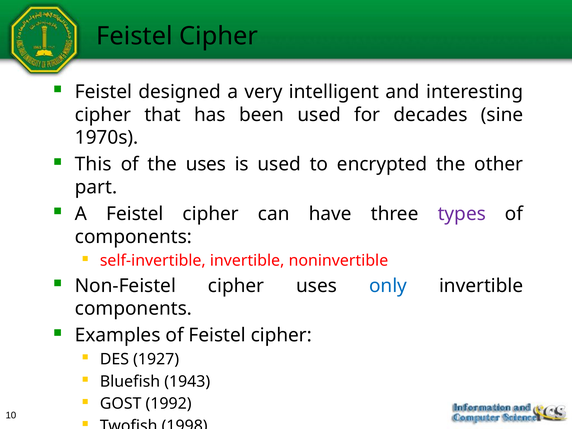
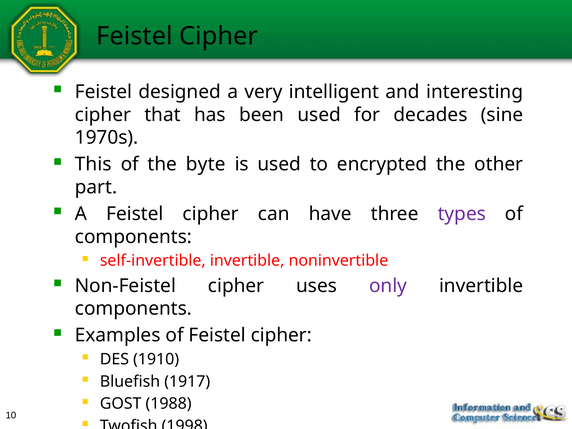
the uses: uses -> byte
only colour: blue -> purple
1927: 1927 -> 1910
1943: 1943 -> 1917
1992: 1992 -> 1988
